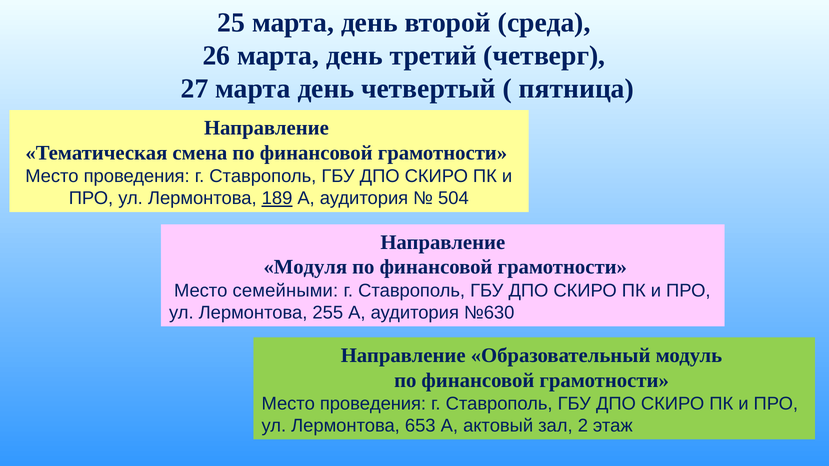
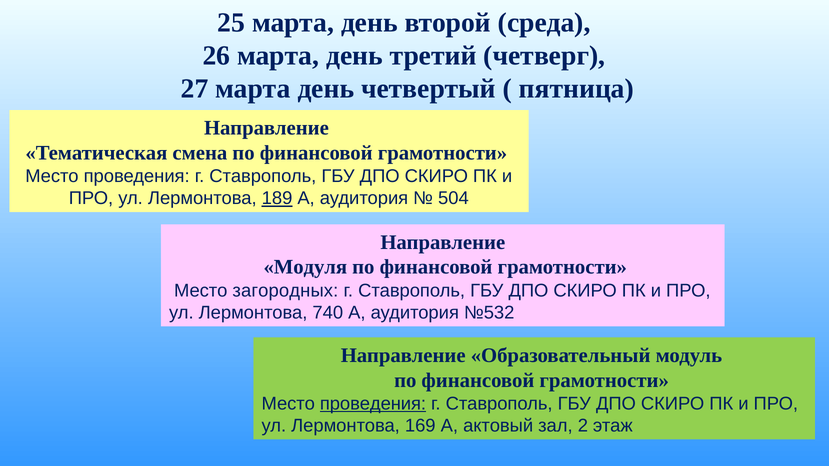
семейными: семейными -> загородных
255: 255 -> 740
№630: №630 -> №532
проведения at (373, 404) underline: none -> present
653: 653 -> 169
